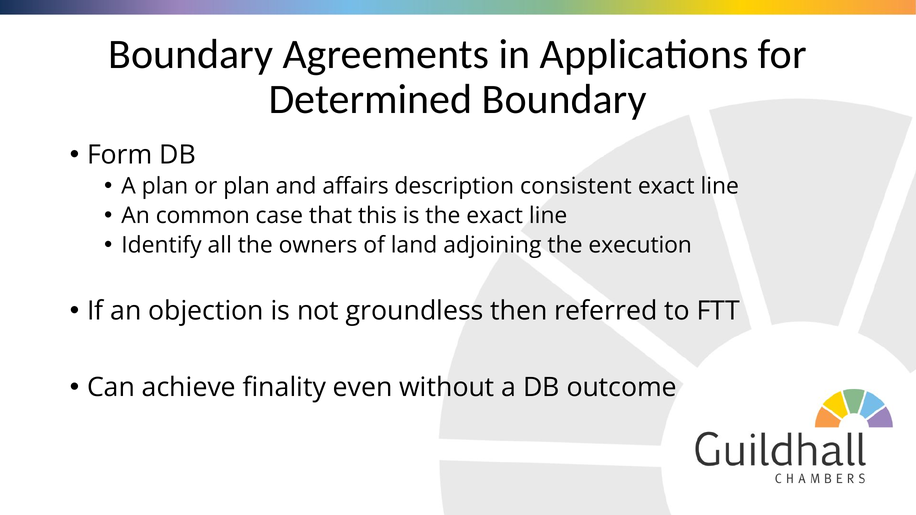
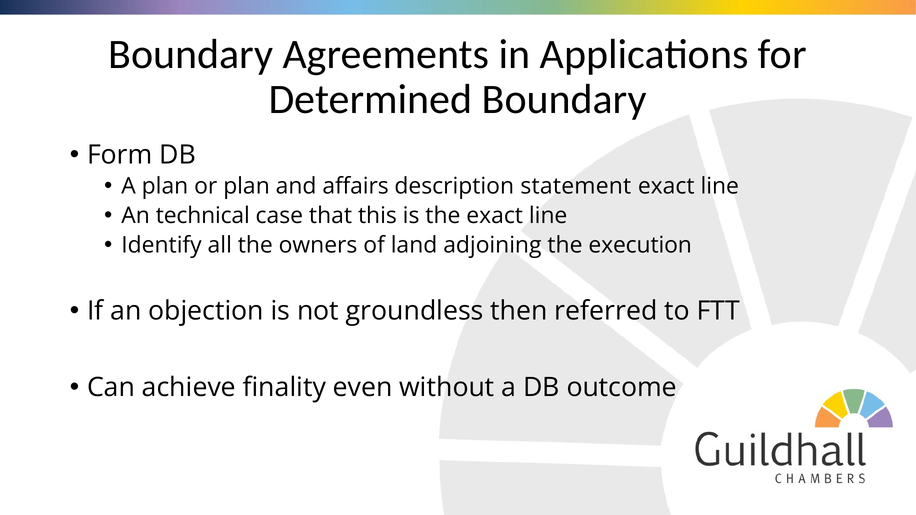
consistent: consistent -> statement
common: common -> technical
